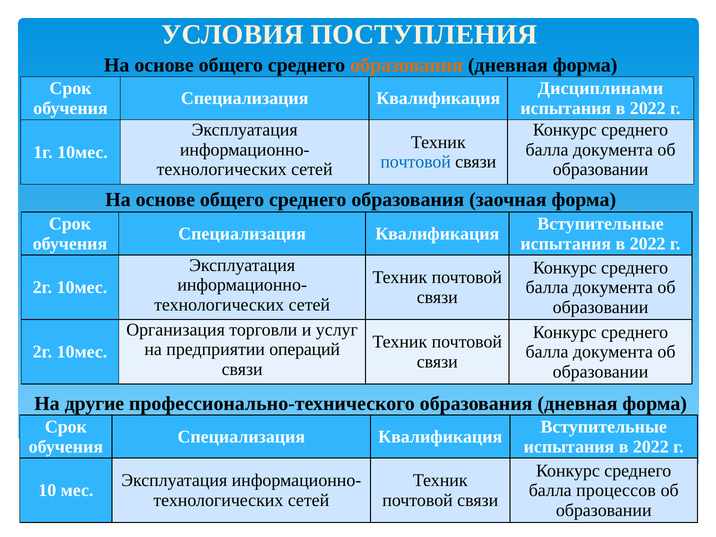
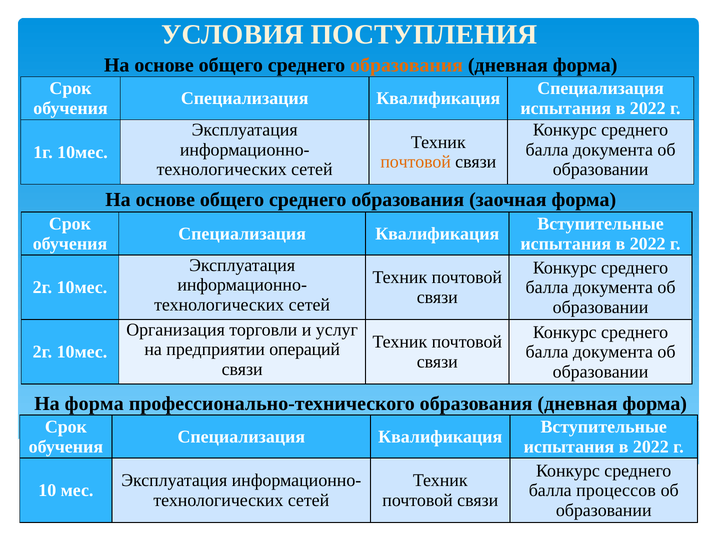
Дисциплинами at (600, 89): Дисциплинами -> Специализация
почтовой at (416, 162) colour: blue -> orange
На другие: другие -> форма
